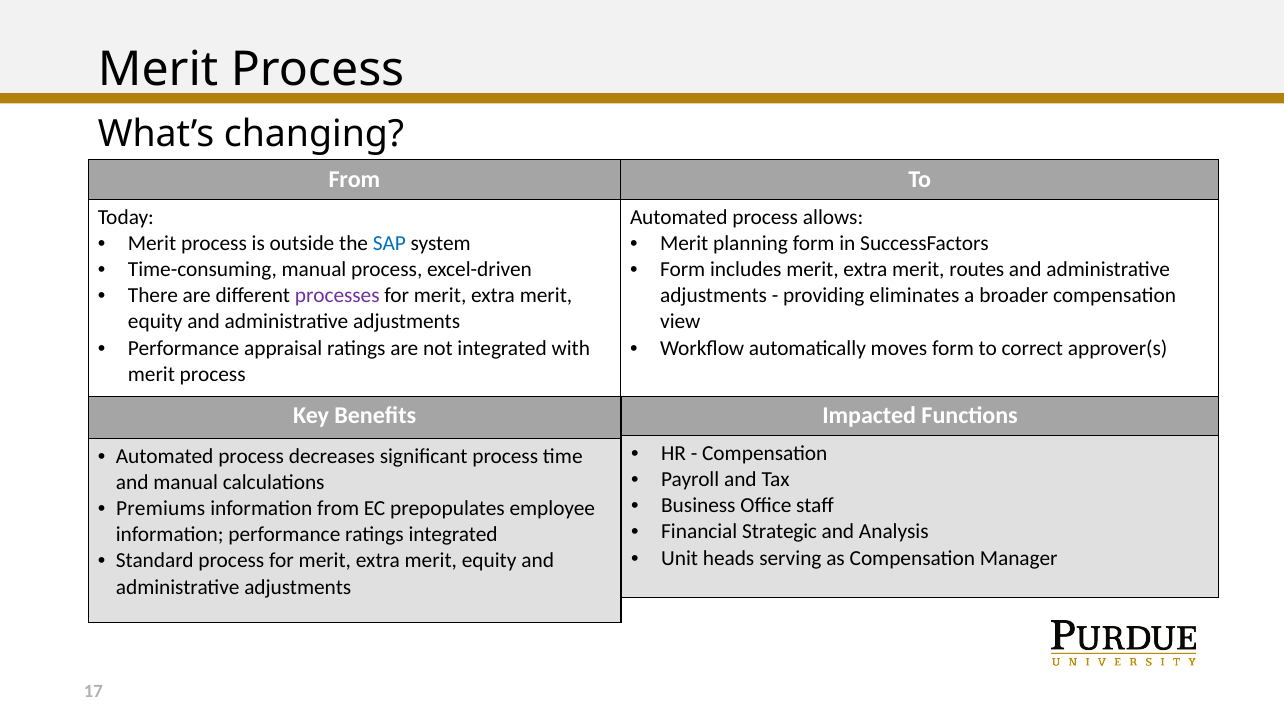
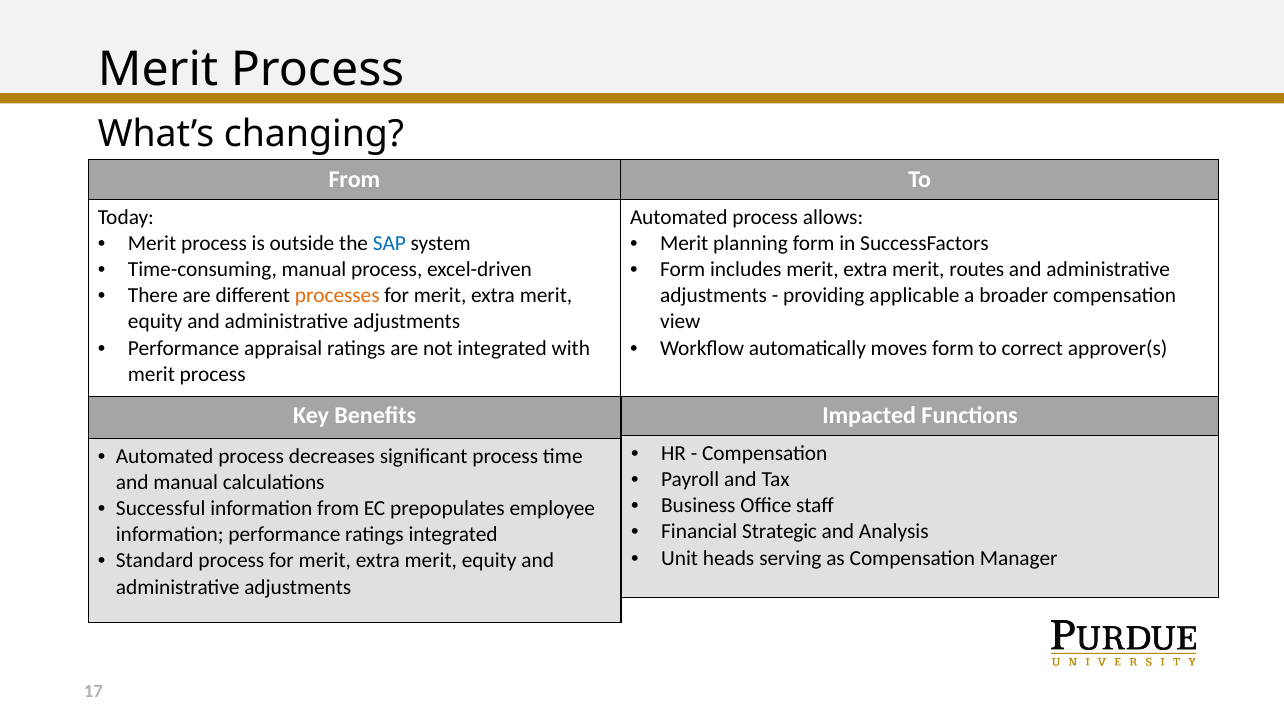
processes colour: purple -> orange
eliminates: eliminates -> applicable
Premiums: Premiums -> Successful
